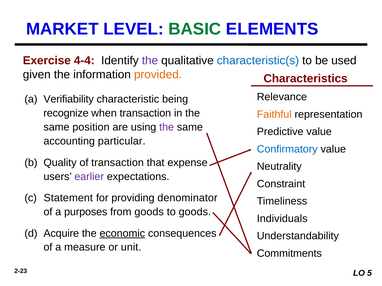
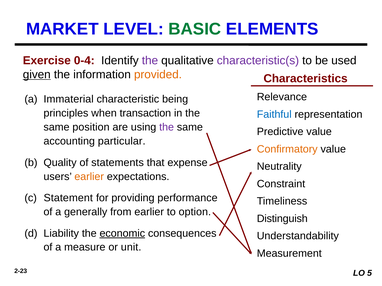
4-4: 4-4 -> 0-4
characteristic(s colour: blue -> purple
given underline: none -> present
Verifiability: Verifiability -> Immaterial
recognize: recognize -> principles
Faithful colour: orange -> blue
Confirmatory colour: blue -> orange
of transaction: transaction -> statements
earlier at (89, 177) colour: purple -> orange
denominator: denominator -> performance
purposes: purposes -> generally
from goods: goods -> earlier
to goods: goods -> option
Individuals: Individuals -> Distinguish
Acquire: Acquire -> Liability
Commitments: Commitments -> Measurement
